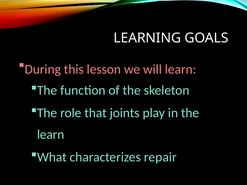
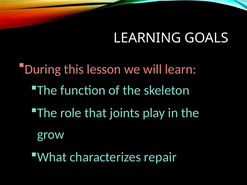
learn at (51, 135): learn -> grow
